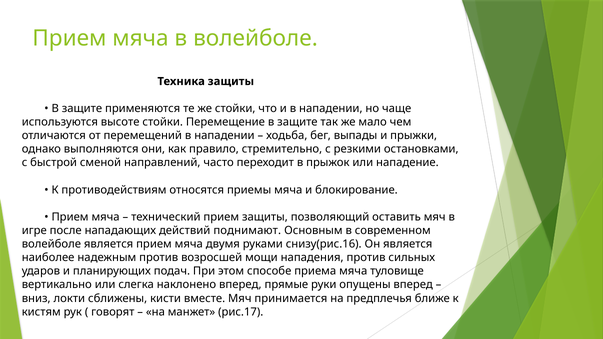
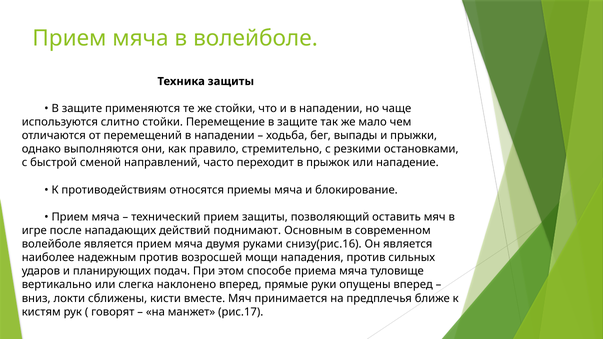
высоте: высоте -> слитно
